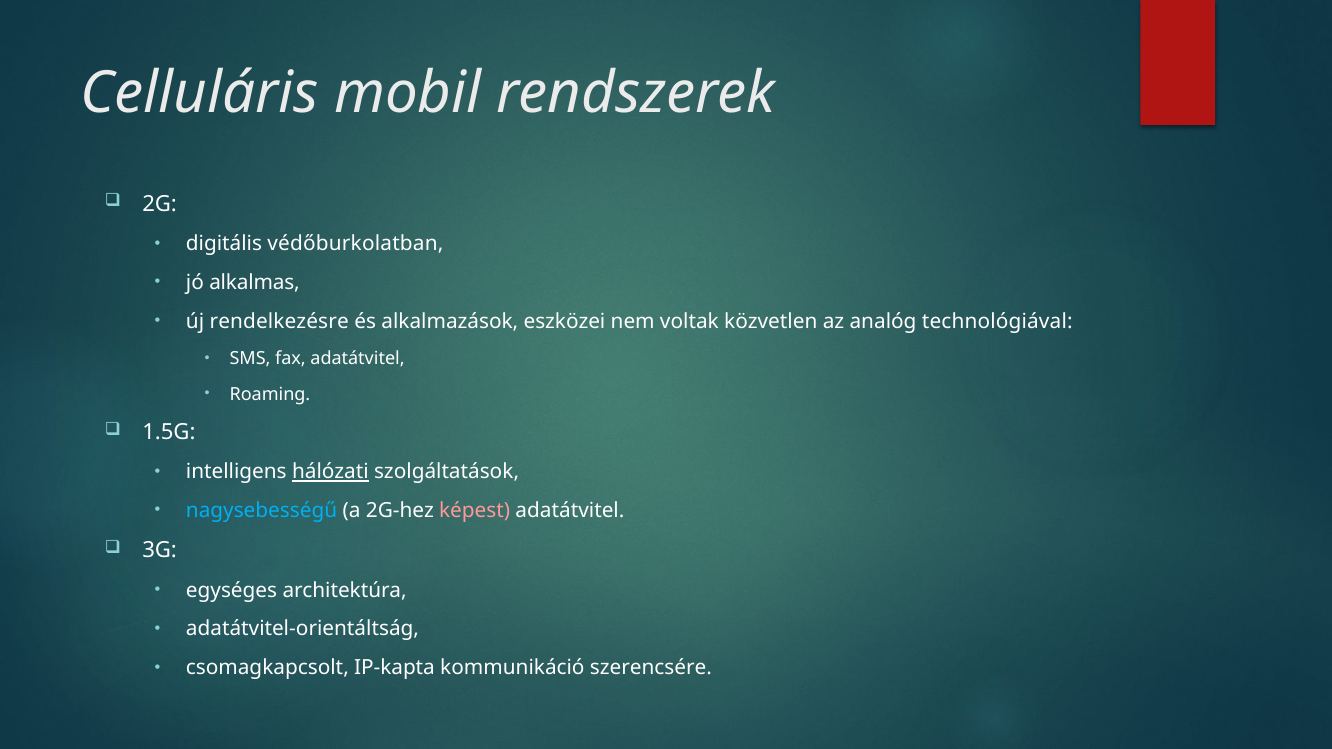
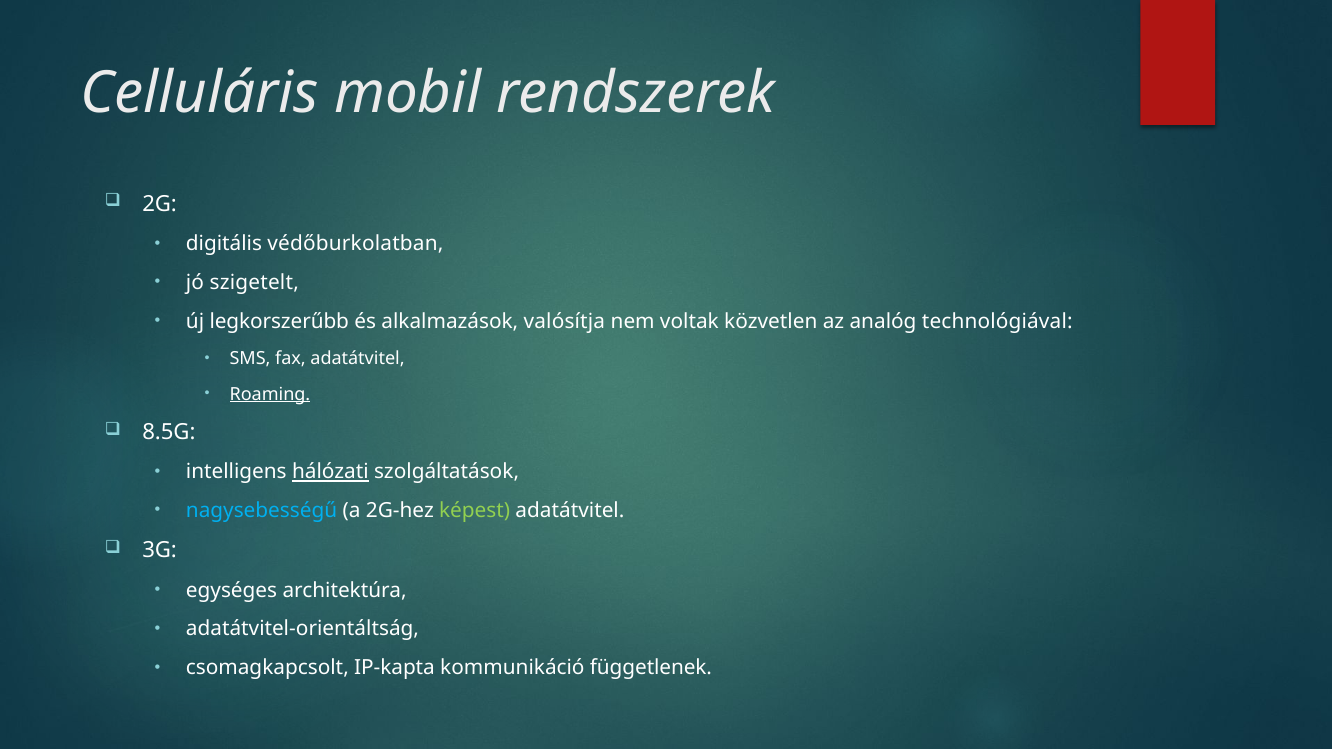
alkalmas: alkalmas -> szigetelt
rendelkezésre: rendelkezésre -> legkorszerűbb
eszközei: eszközei -> valósítja
Roaming underline: none -> present
1.5G: 1.5G -> 8.5G
képest colour: pink -> light green
szerencsére: szerencsére -> függetlenek
